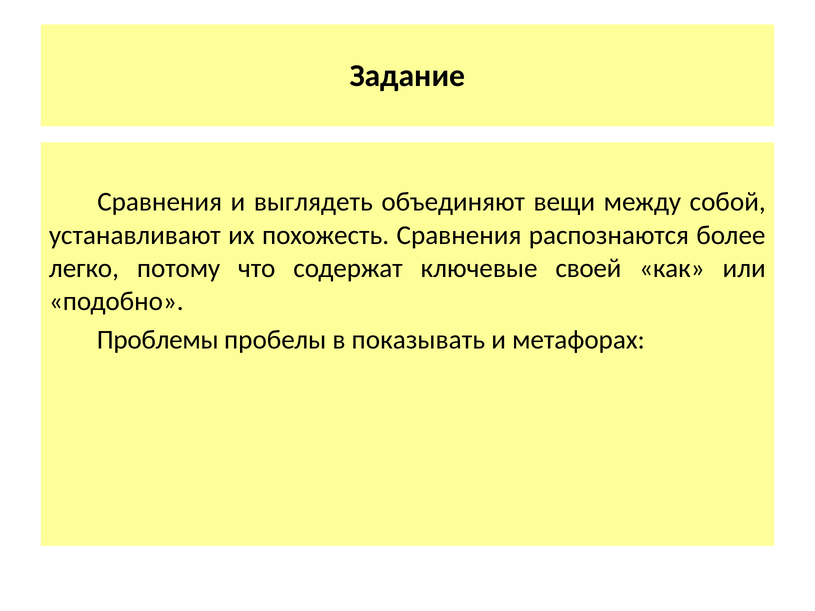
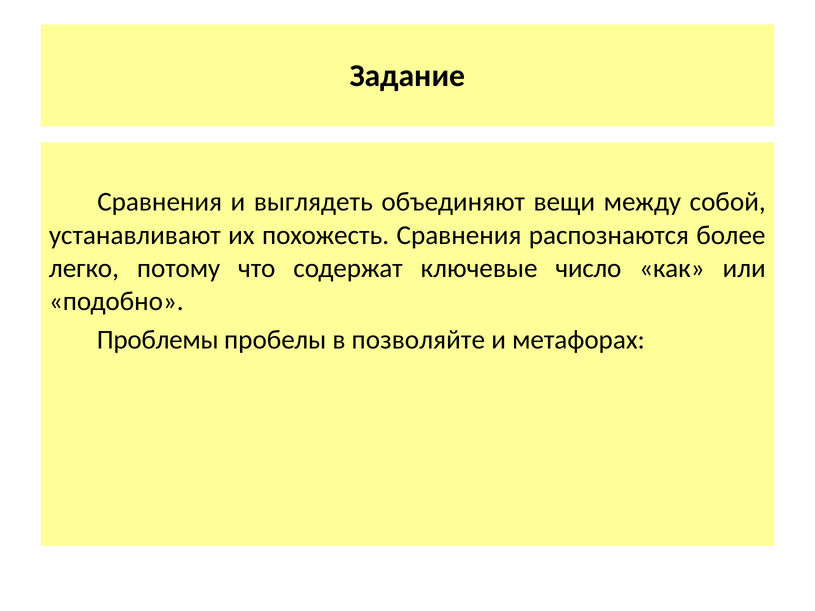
своей: своей -> число
показывать: показывать -> позволяйте
